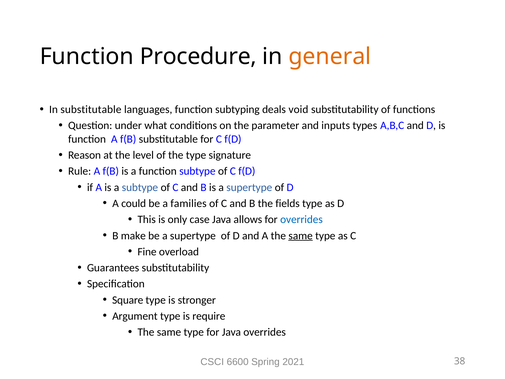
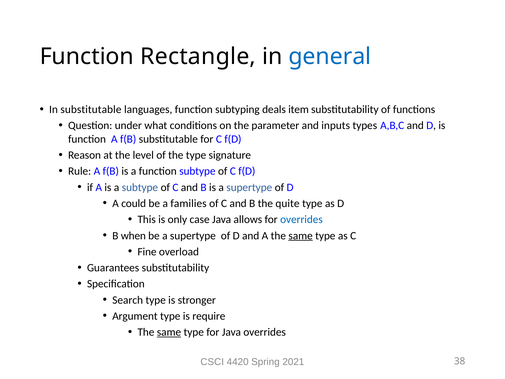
Procedure: Procedure -> Rectangle
general colour: orange -> blue
void: void -> item
fields: fields -> quite
make: make -> when
Square: Square -> Search
same at (169, 332) underline: none -> present
6600: 6600 -> 4420
